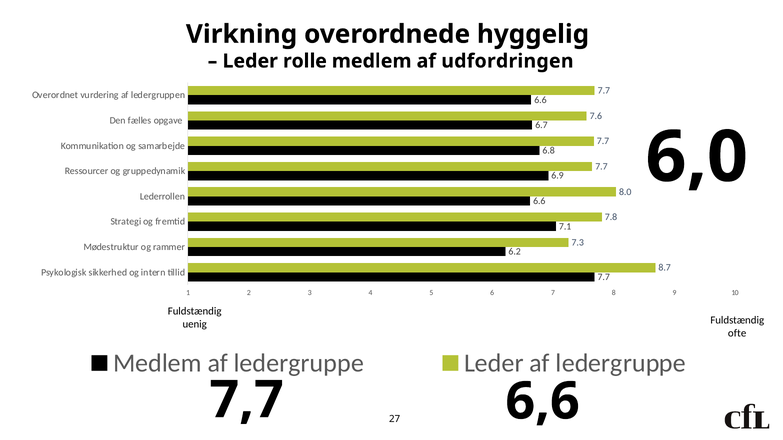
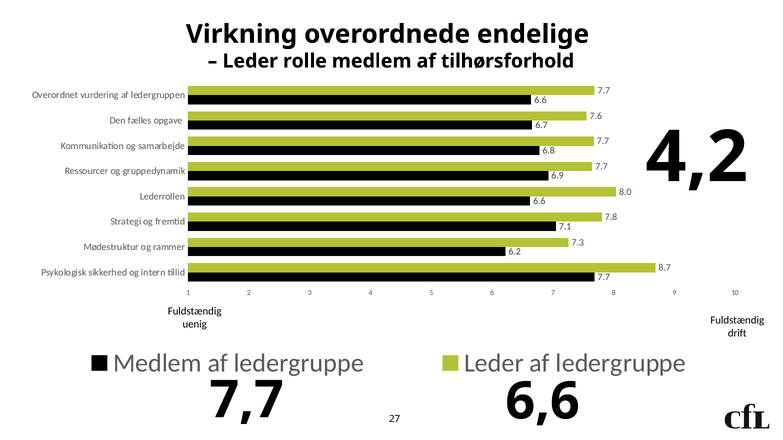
hyggelig: hyggelig -> endelige
udfordringen: udfordringen -> tilhørsforhold
6,0: 6,0 -> 4,2
ofte: ofte -> drift
